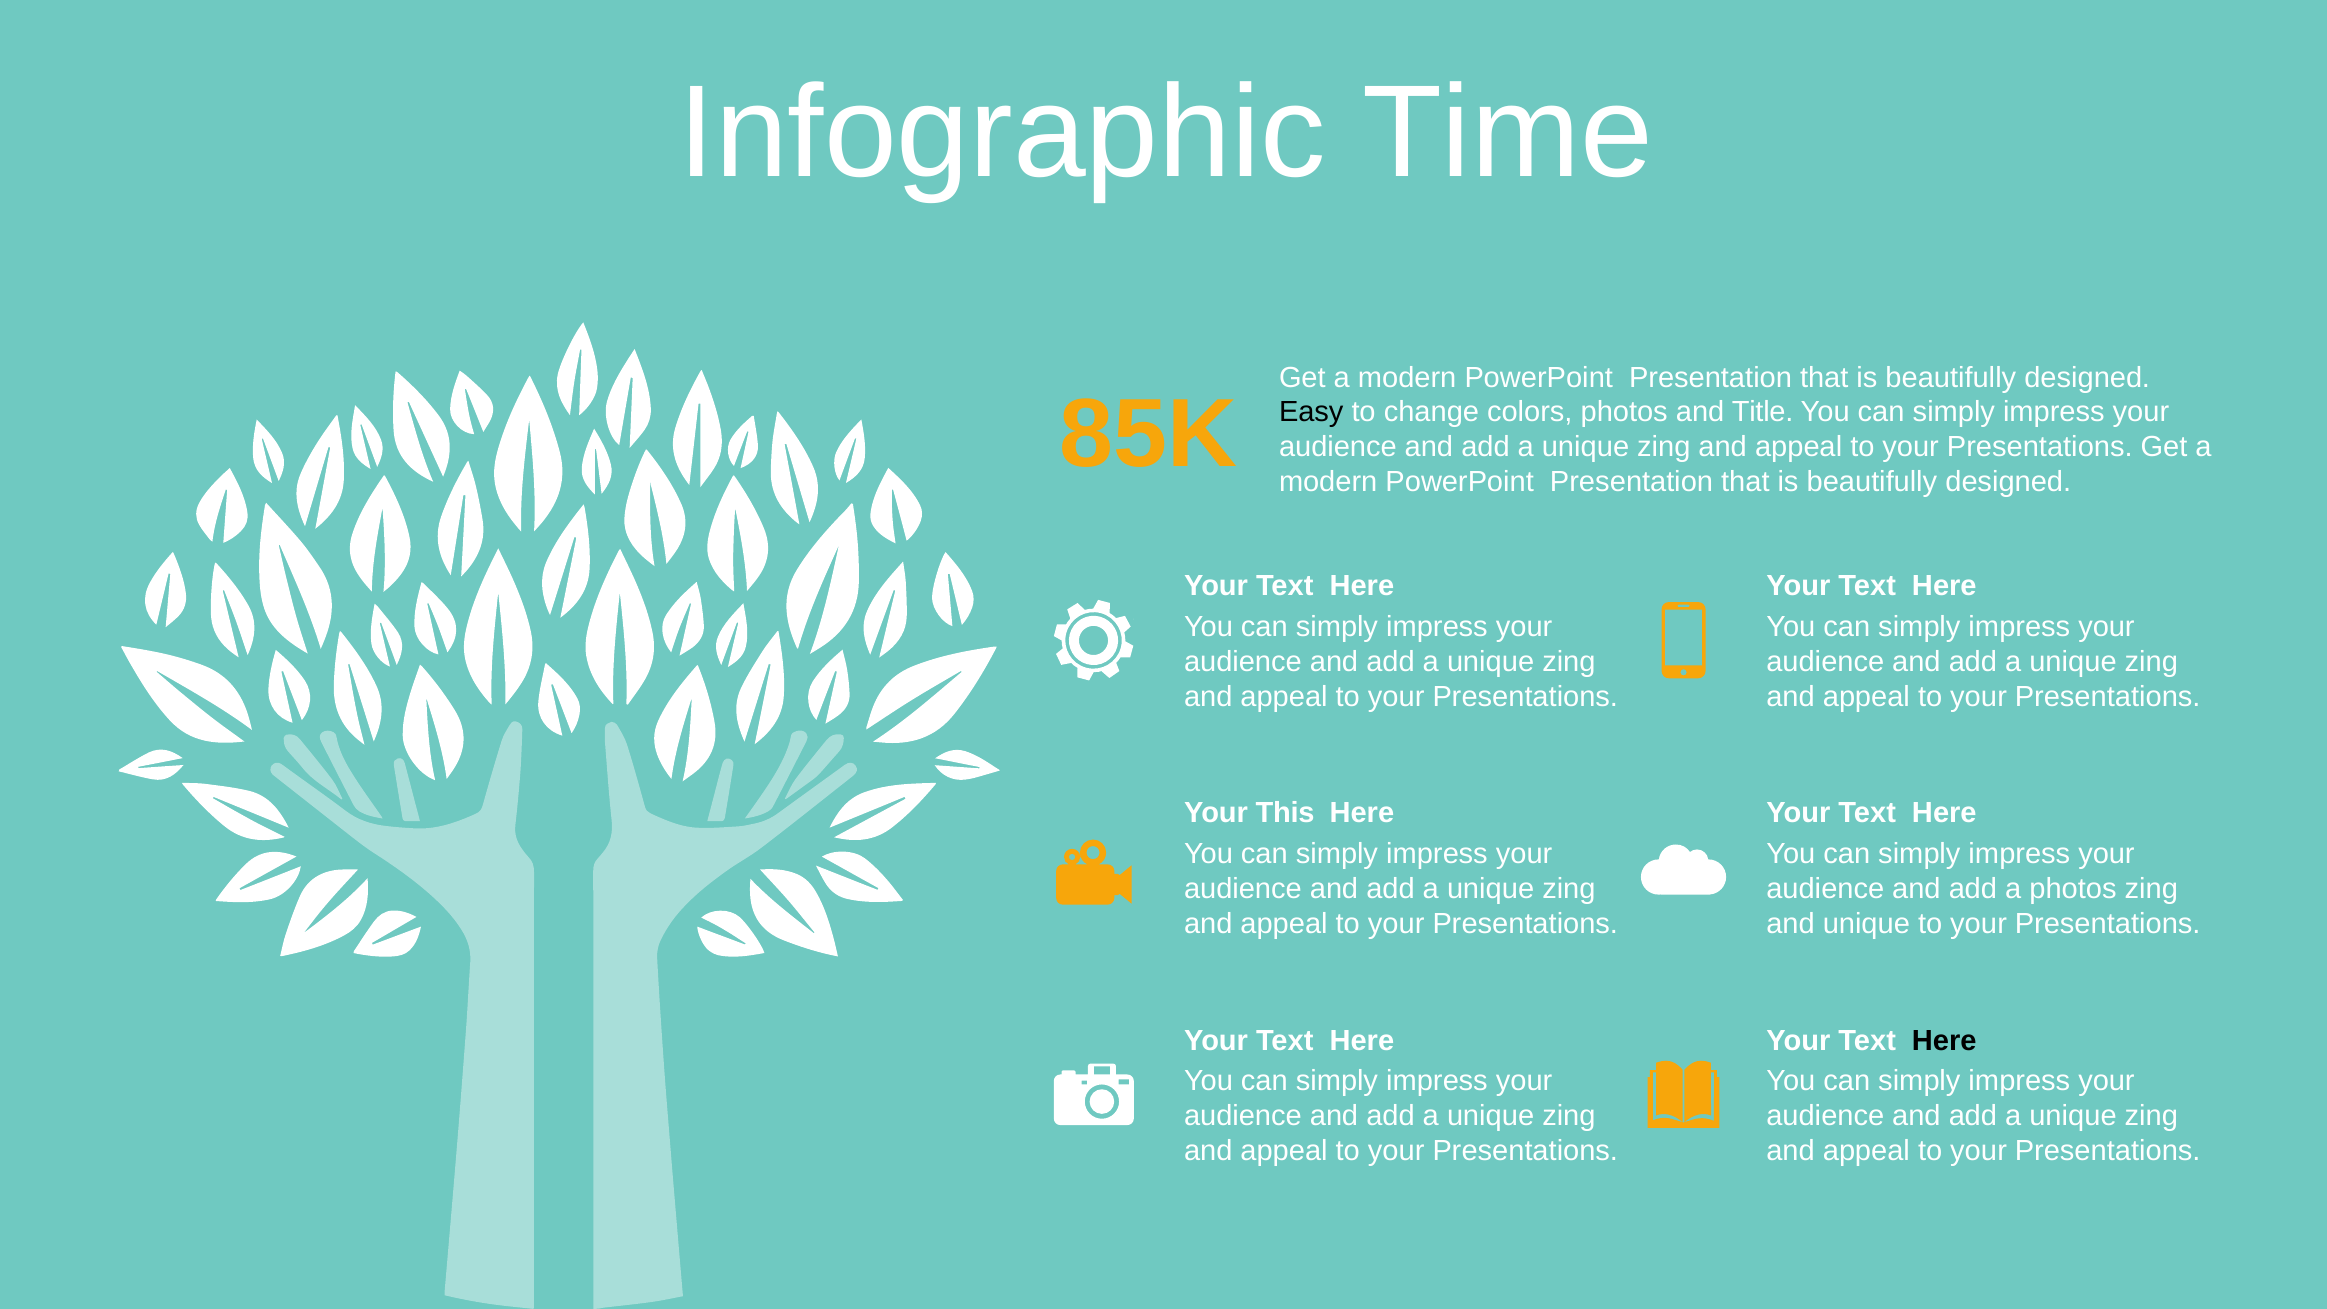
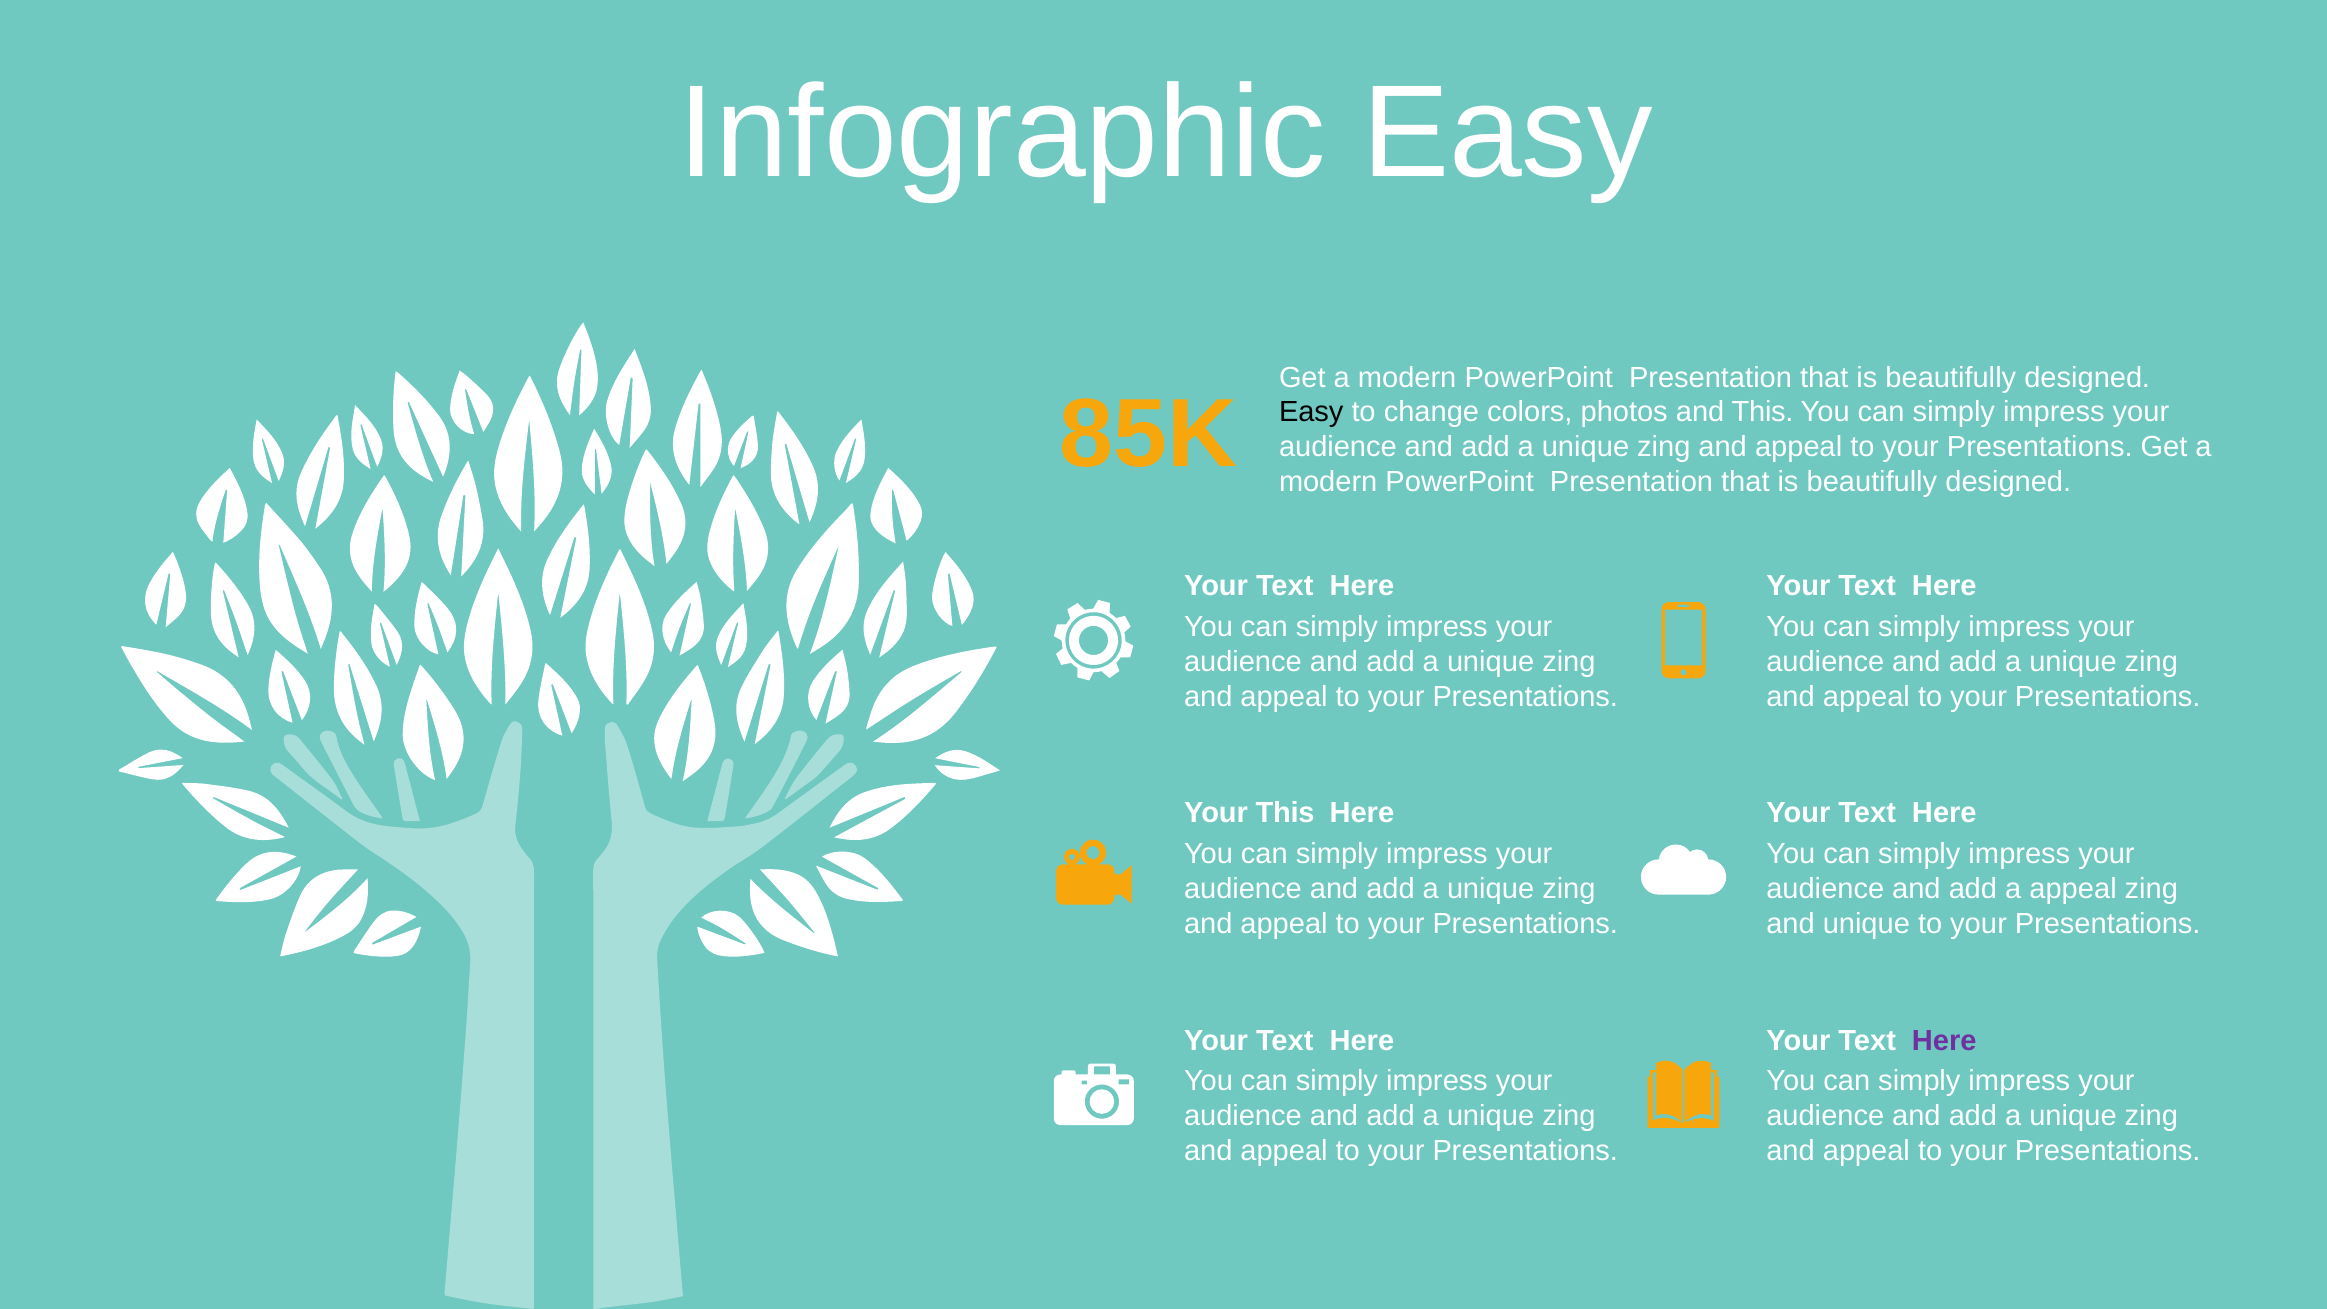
Infographic Time: Time -> Easy
and Title: Title -> This
a photos: photos -> appeal
Here at (1944, 1040) colour: black -> purple
